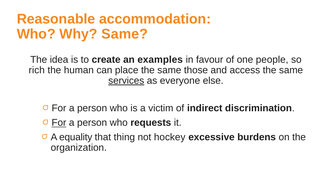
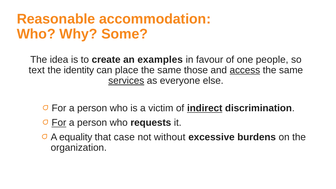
Why Same: Same -> Some
rich: rich -> text
human: human -> identity
access underline: none -> present
indirect underline: none -> present
thing: thing -> case
hockey: hockey -> without
